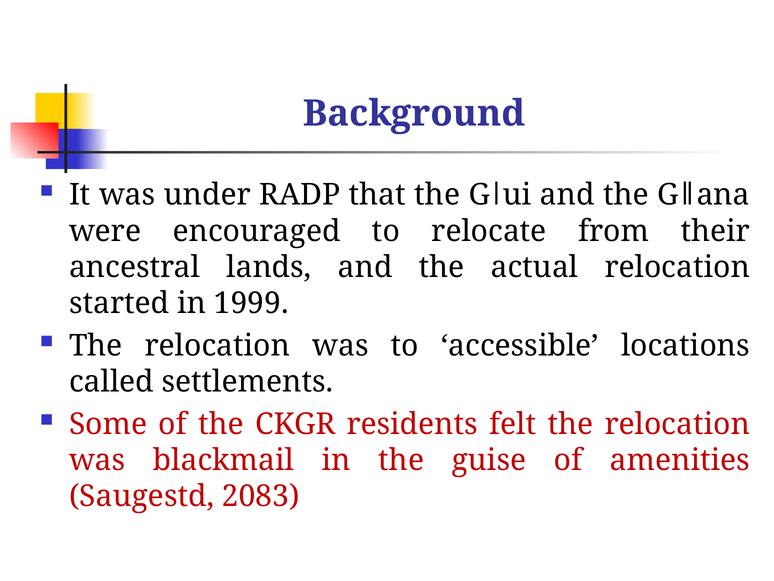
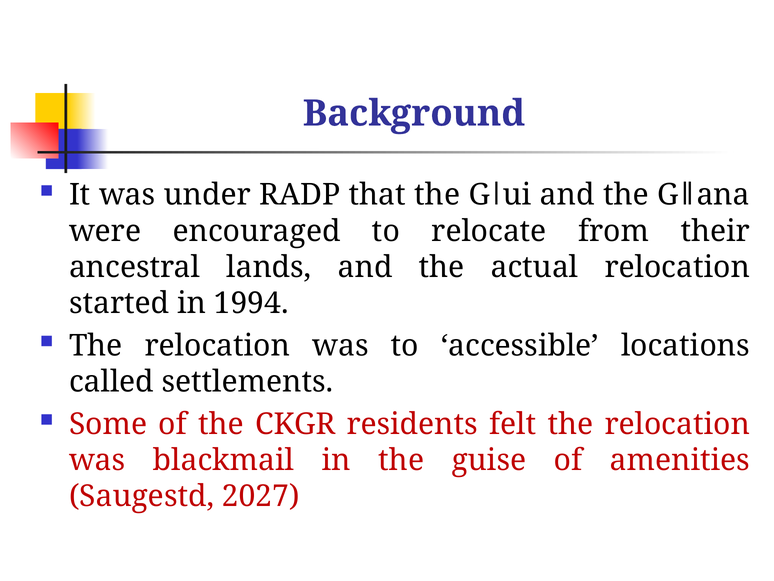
1999: 1999 -> 1994
2083: 2083 -> 2027
